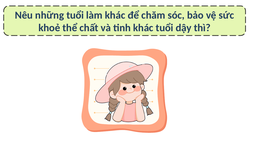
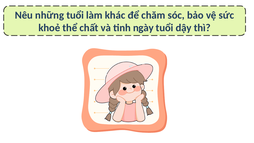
tinh khác: khác -> ngày
